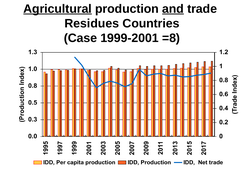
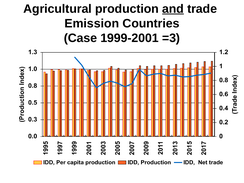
Agricultural underline: present -> none
Residues: Residues -> Emission
=8: =8 -> =3
